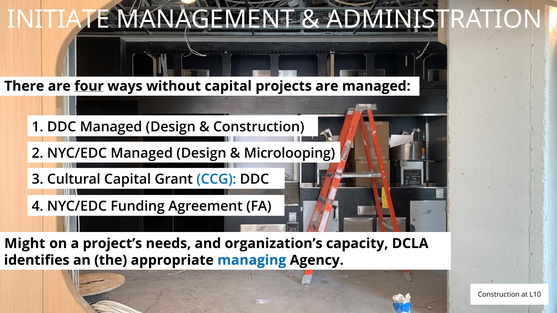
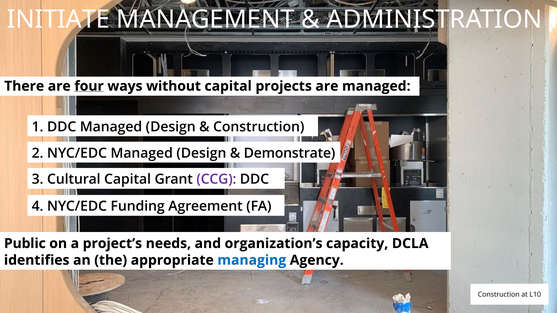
Microlooping: Microlooping -> Demonstrate
CCG colour: blue -> purple
Might: Might -> Public
